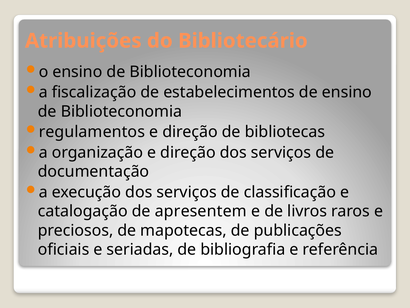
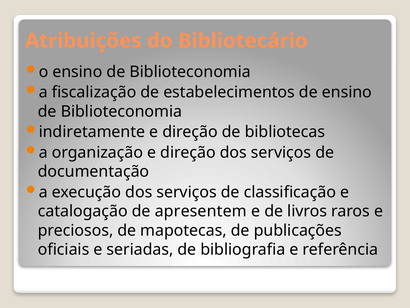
regulamentos: regulamentos -> indiretamente
